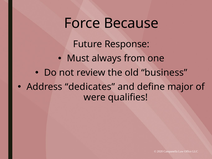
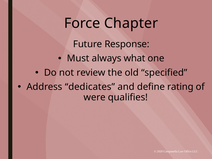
Because: Because -> Chapter
from: from -> what
business: business -> specified
major: major -> rating
